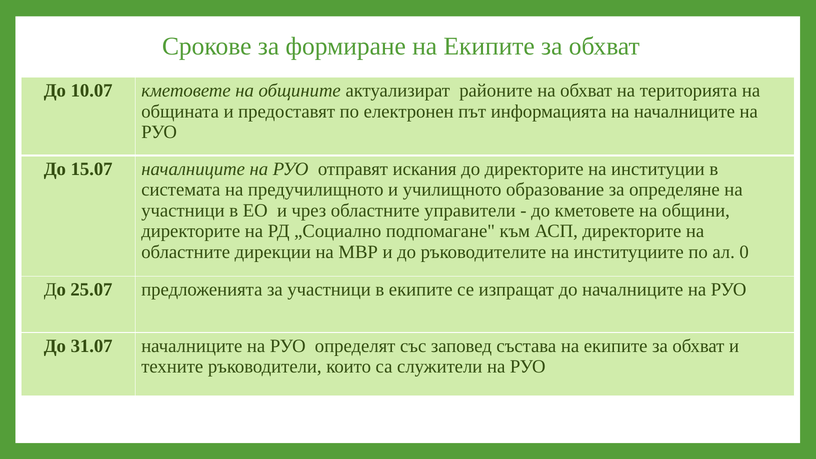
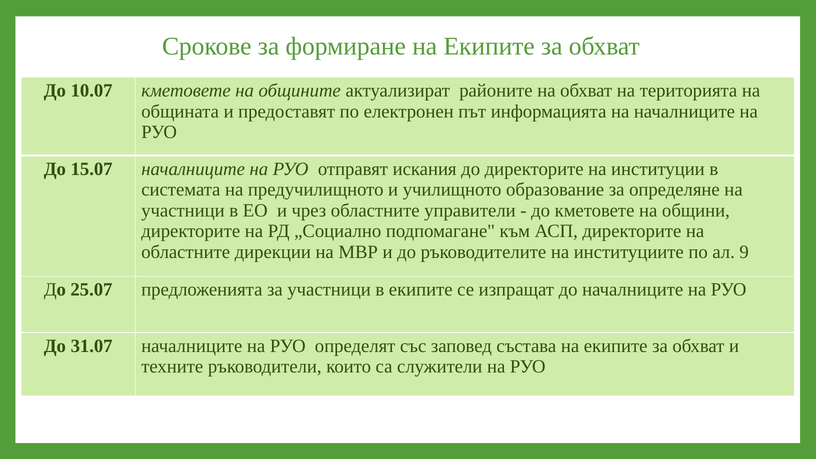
0: 0 -> 9
